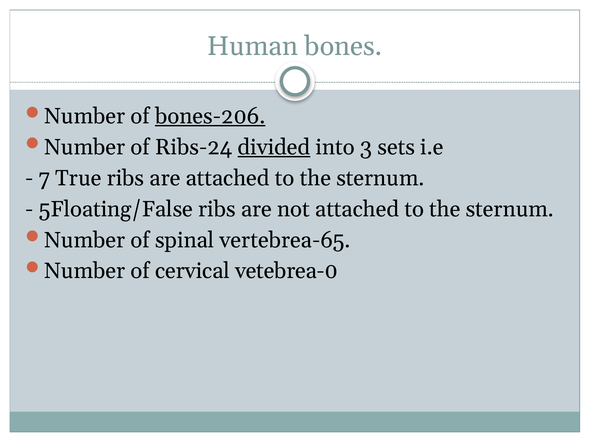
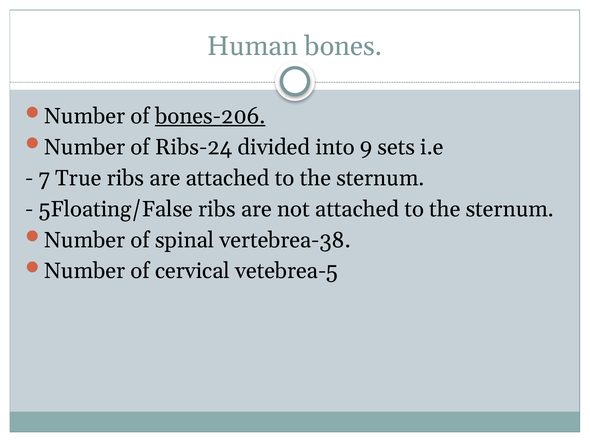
divided underline: present -> none
3: 3 -> 9
vertebrea-65: vertebrea-65 -> vertebrea-38
vetebrea-0: vetebrea-0 -> vetebrea-5
